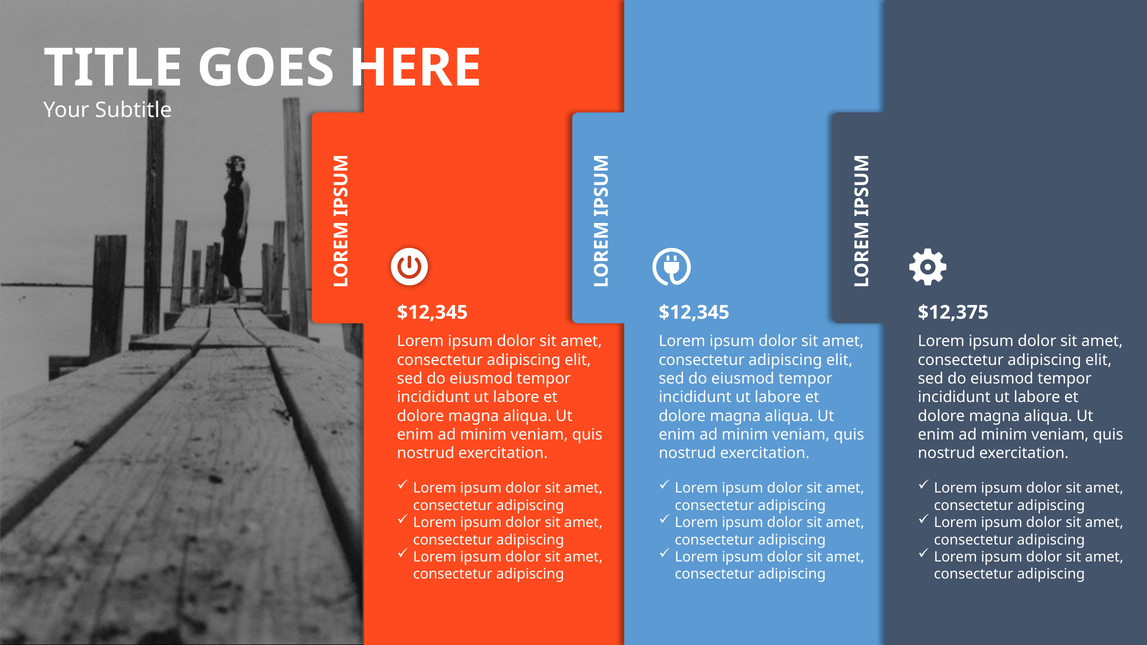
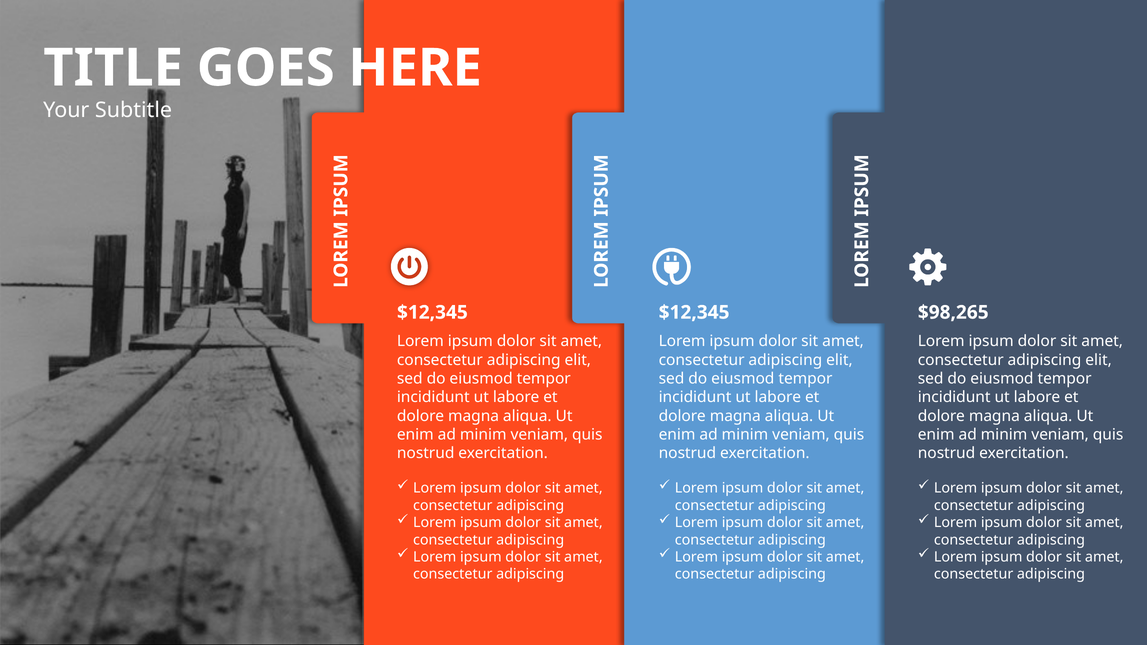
$12,375: $12,375 -> $98,265
